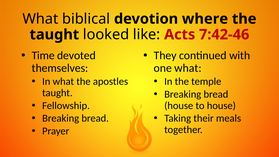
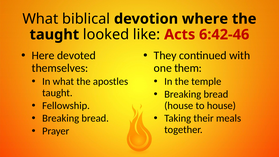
7:42-46: 7:42-46 -> 6:42-46
Time: Time -> Here
one what: what -> them
